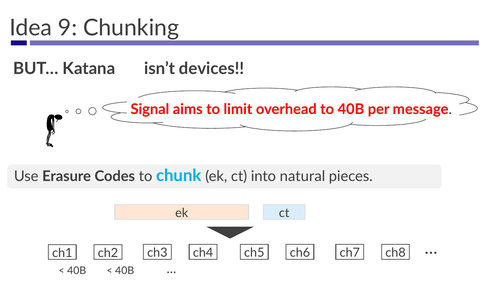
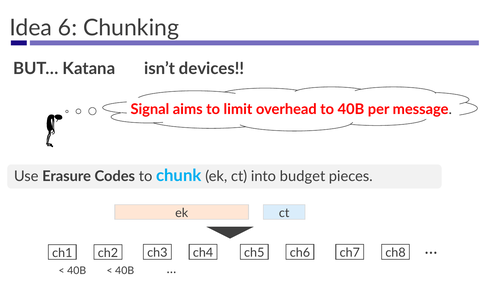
9: 9 -> 6
natural: natural -> budget
